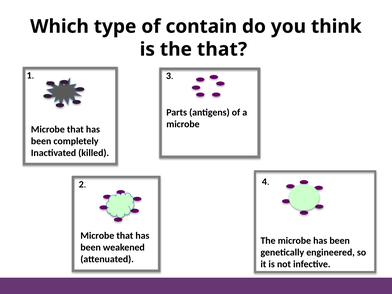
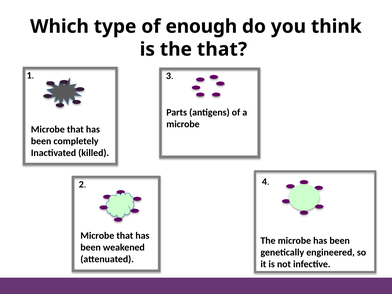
contain: contain -> enough
